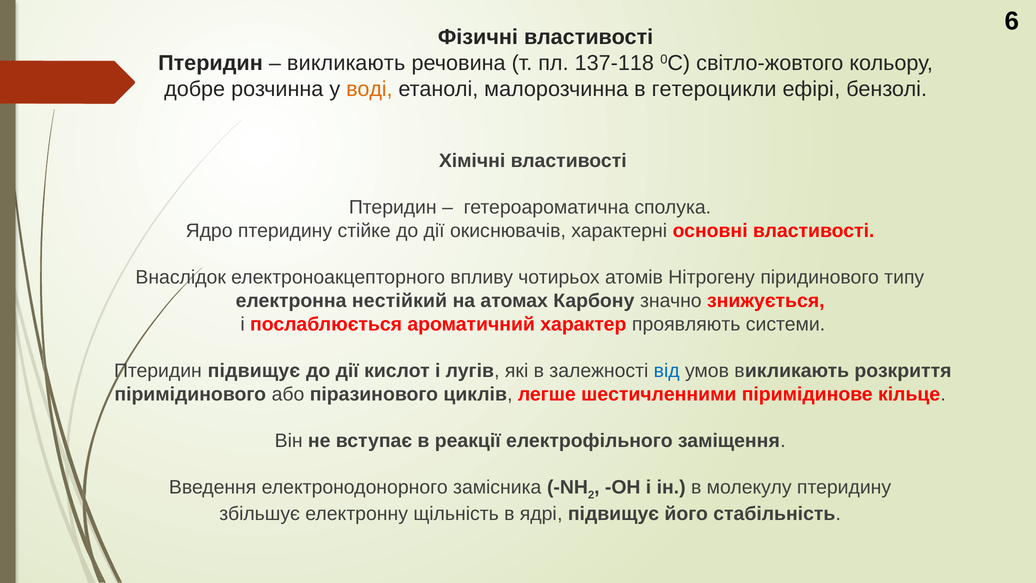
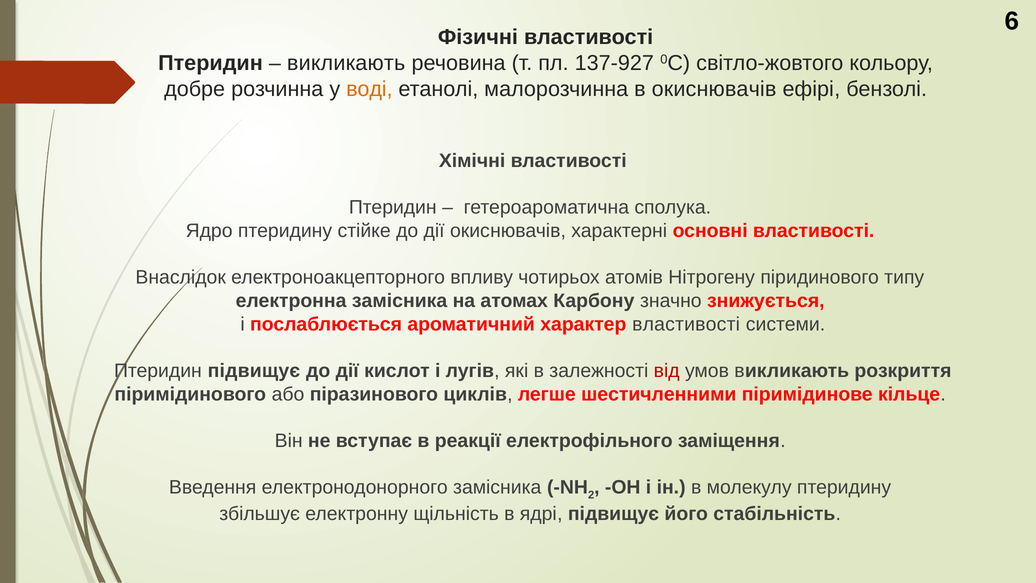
137-118: 137-118 -> 137-927
в гетероцикли: гетероцикли -> окиснювачів
електронна нестійкий: нестійкий -> замісника
характер проявляють: проявляють -> властивості
від colour: blue -> red
